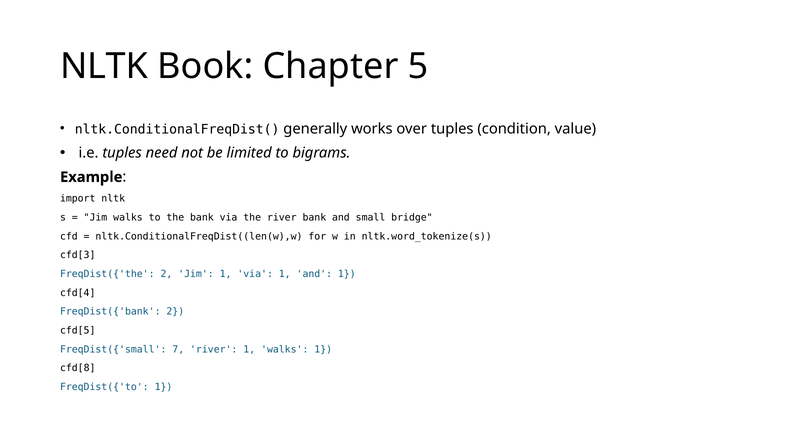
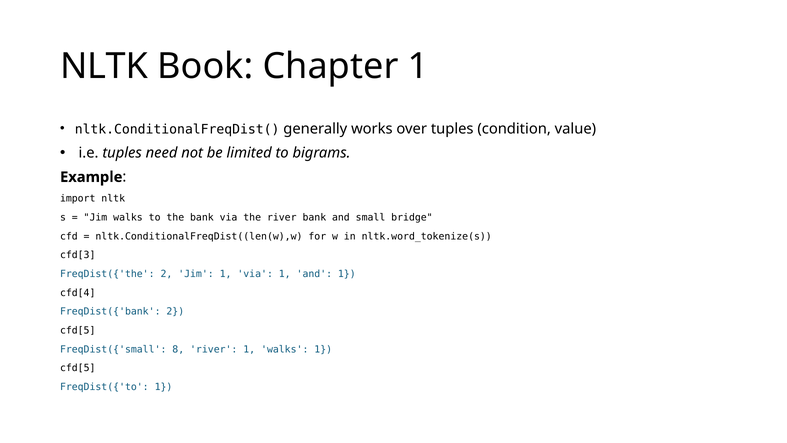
Chapter 5: 5 -> 1
7: 7 -> 8
cfd[8 at (78, 368): cfd[8 -> cfd[5
